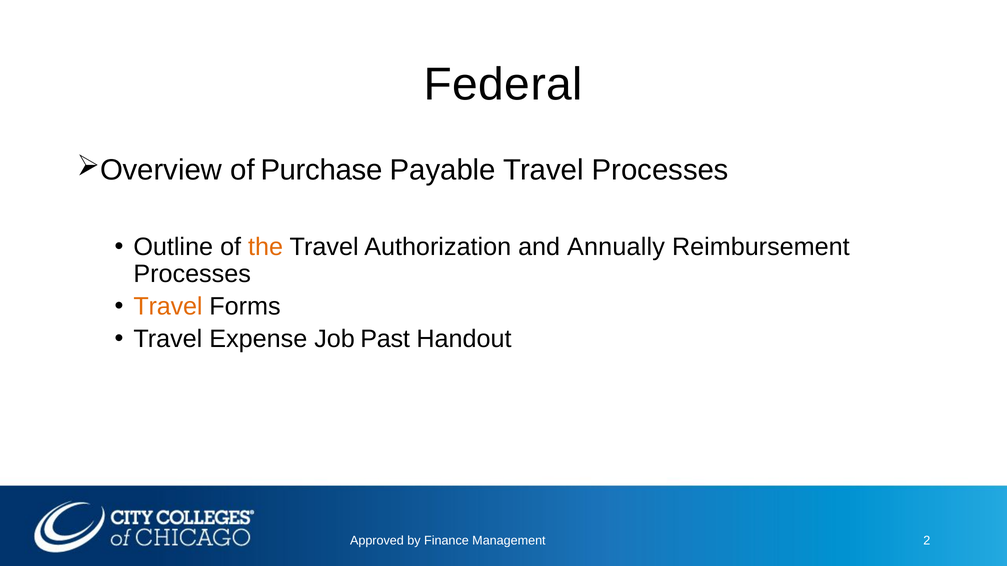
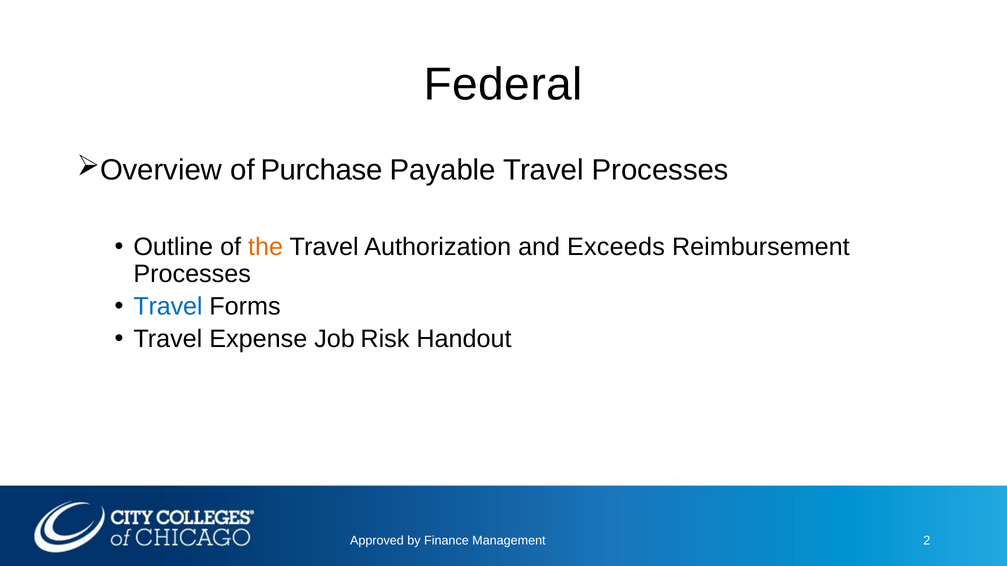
Annually: Annually -> Exceeds
Travel at (168, 307) colour: orange -> blue
Past: Past -> Risk
